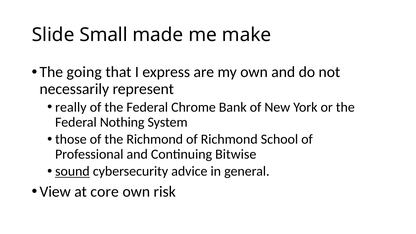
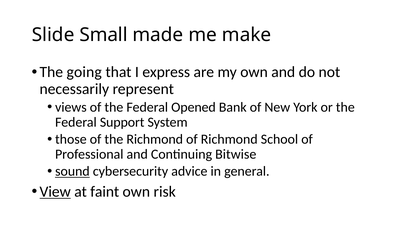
really: really -> views
Chrome: Chrome -> Opened
Nothing: Nothing -> Support
View underline: none -> present
core: core -> faint
